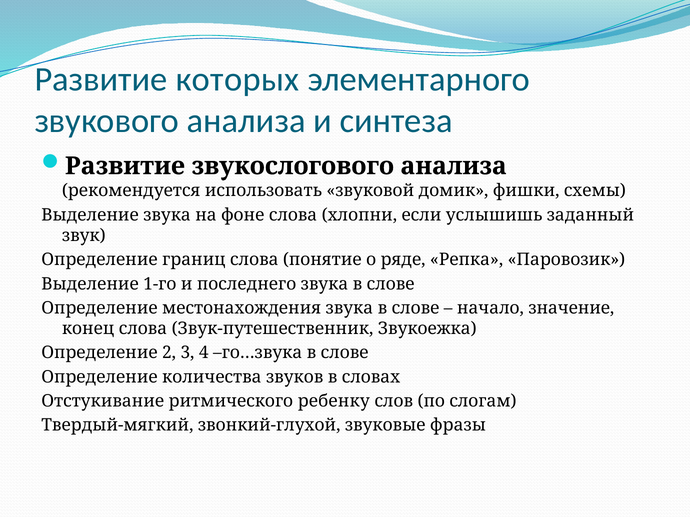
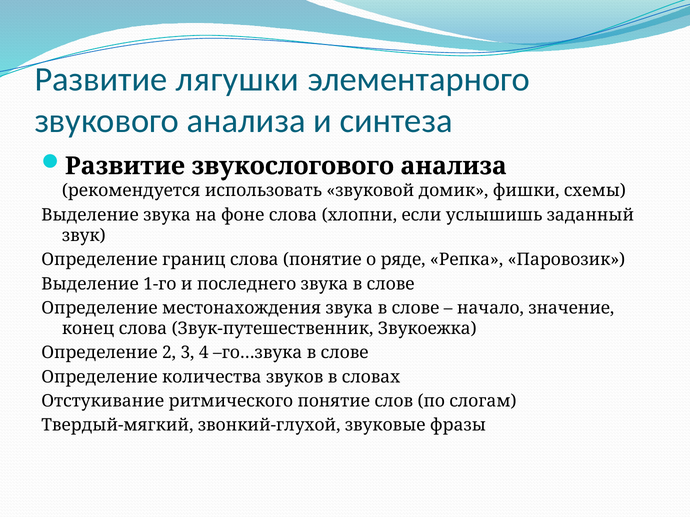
которых: которых -> лягушки
ритмического ребенку: ребенку -> понятие
